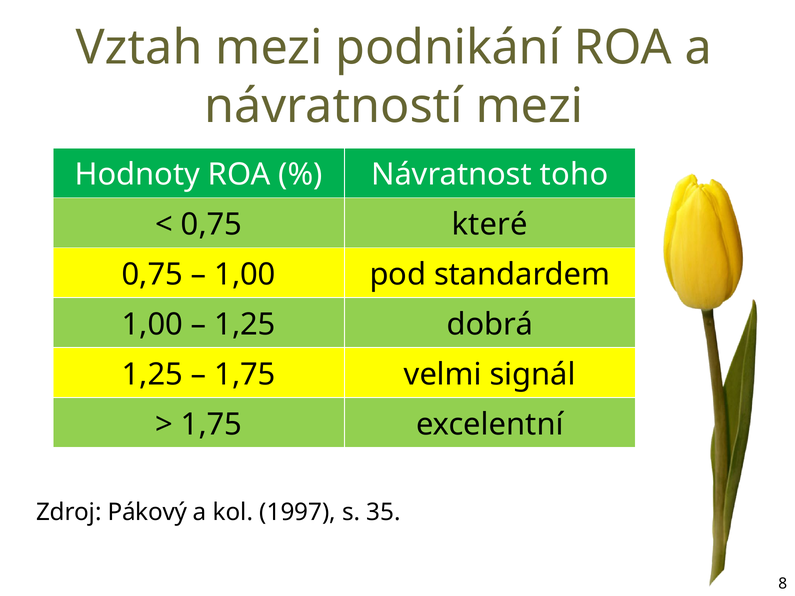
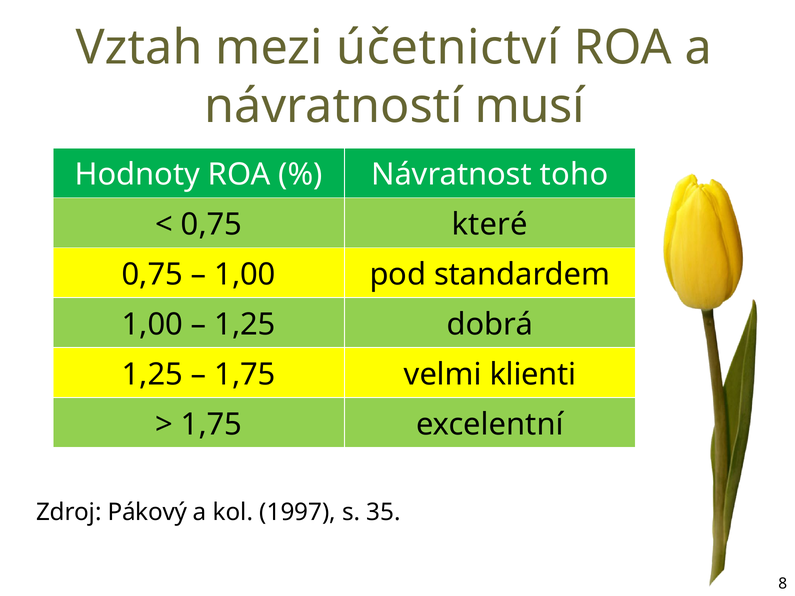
podnikání: podnikání -> účetnictví
návratností mezi: mezi -> musí
signál: signál -> klienti
